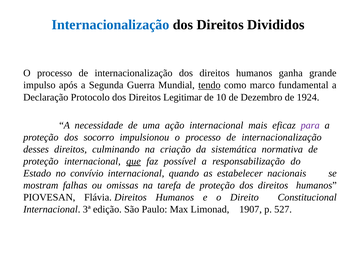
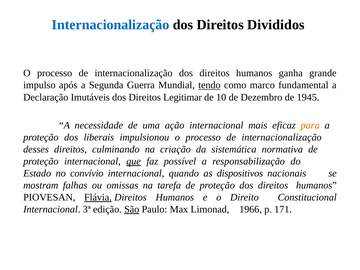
Protocolo: Protocolo -> Imutáveis
1924: 1924 -> 1945
para colour: purple -> orange
socorro: socorro -> liberais
estabelecer: estabelecer -> dispositivos
Flávia underline: none -> present
São underline: none -> present
1907: 1907 -> 1966
527: 527 -> 171
